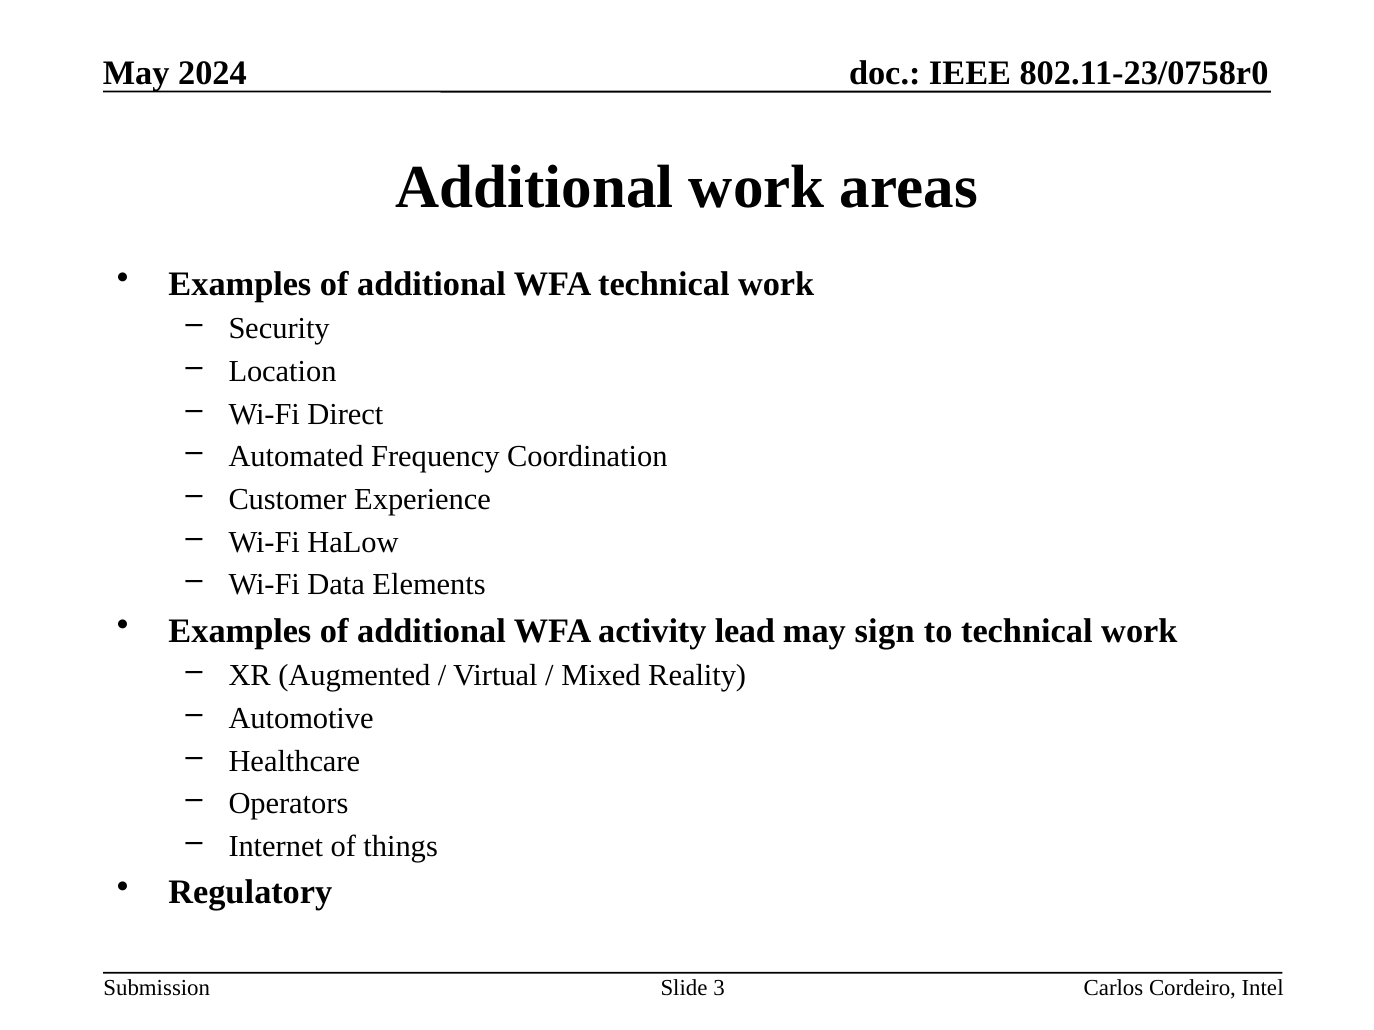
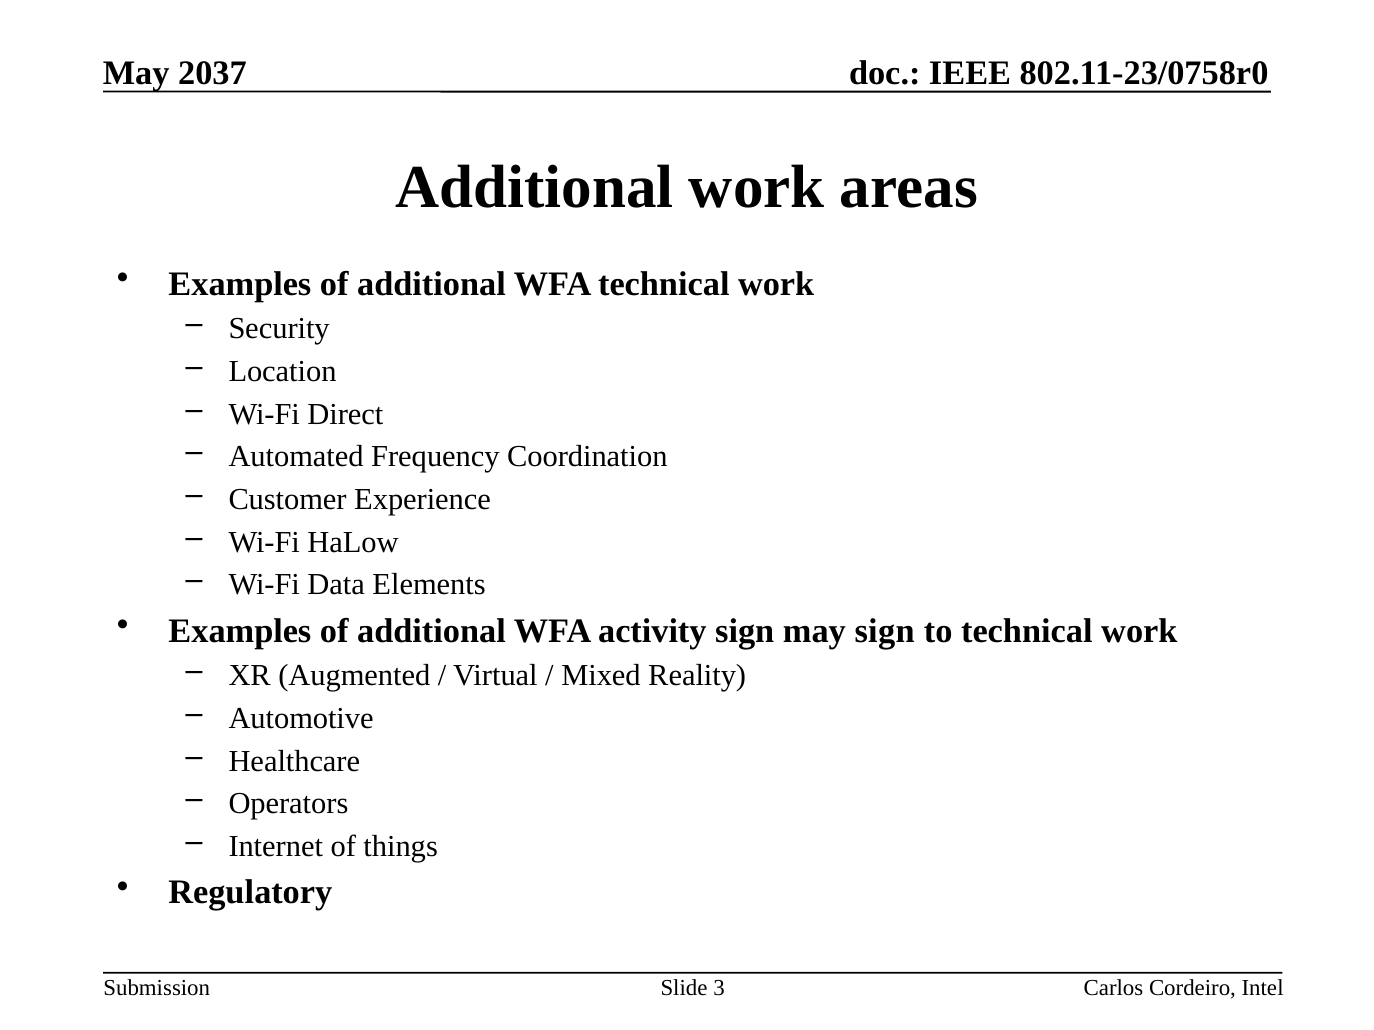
2024: 2024 -> 2037
activity lead: lead -> sign
